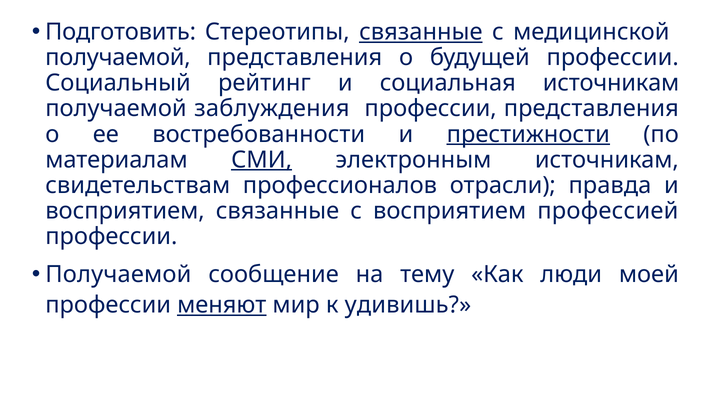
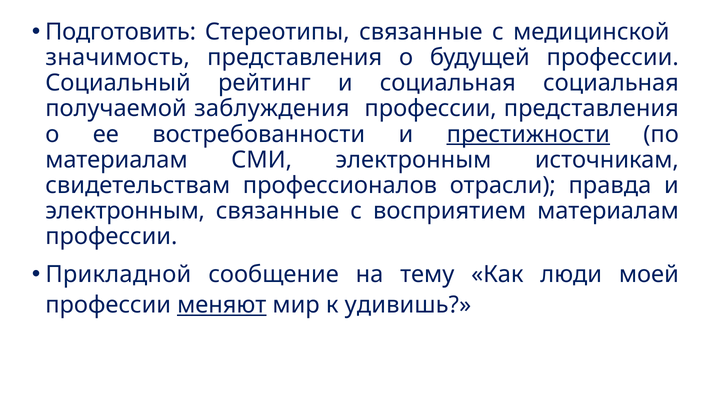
связанные at (421, 32) underline: present -> none
получаемой at (118, 58): получаемой -> значимость
социальная источникам: источникам -> социальная
СМИ underline: present -> none
восприятием at (125, 211): восприятием -> электронным
восприятием профессией: профессией -> материалам
Получаемой at (118, 275): Получаемой -> Прикладной
